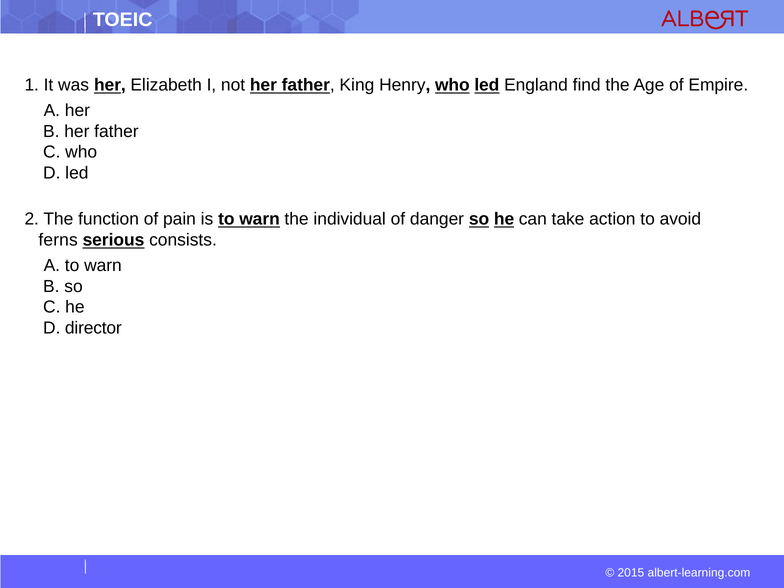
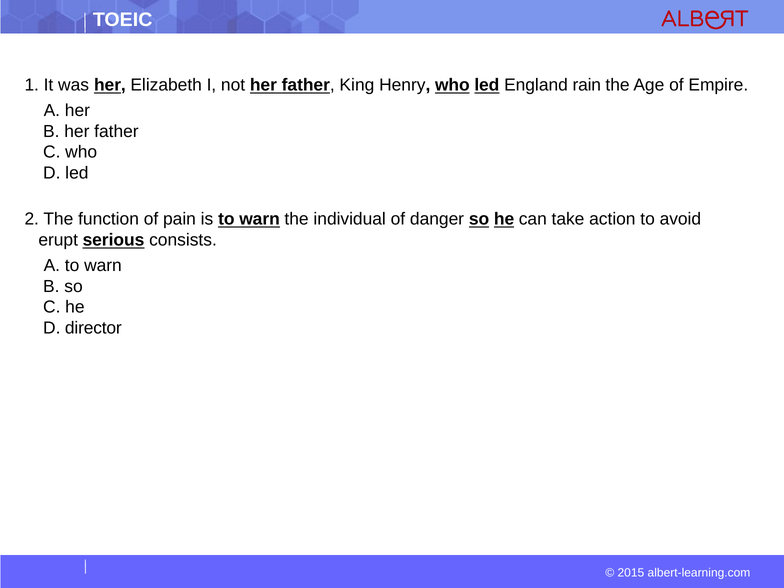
find: find -> rain
ferns: ferns -> erupt
